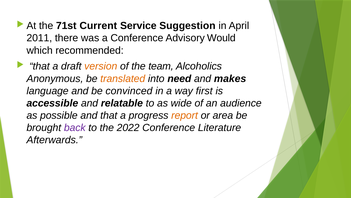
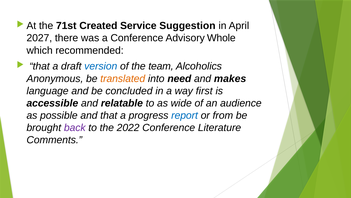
Current: Current -> Created
2011: 2011 -> 2027
Would: Would -> Whole
version colour: orange -> blue
convinced: convinced -> concluded
report colour: orange -> blue
area: area -> from
Afterwards: Afterwards -> Comments
